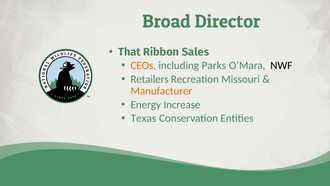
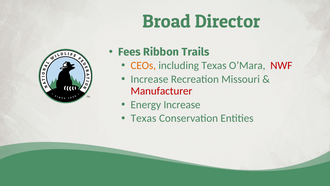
That: That -> Fees
Sales: Sales -> Trails
including Parks: Parks -> Texas
NWF colour: black -> red
Retailers at (150, 79): Retailers -> Increase
Manufacturer colour: orange -> red
